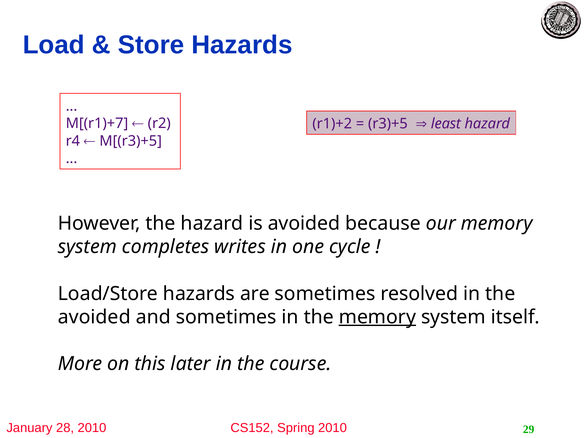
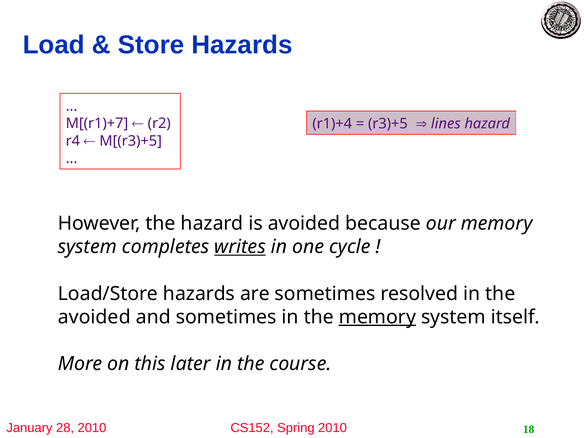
r1)+2: r1)+2 -> r1)+4
least: least -> lines
writes underline: none -> present
29: 29 -> 18
